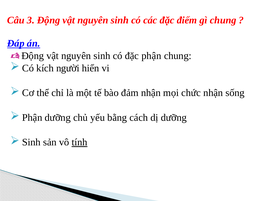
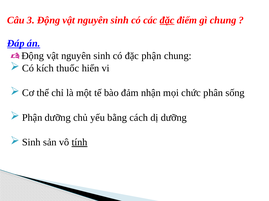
đặc at (167, 20) underline: none -> present
người: người -> thuốc
chức nhận: nhận -> phân
